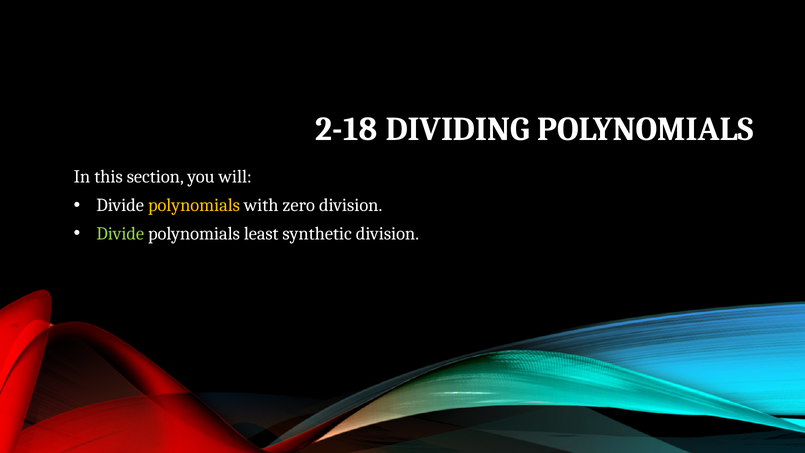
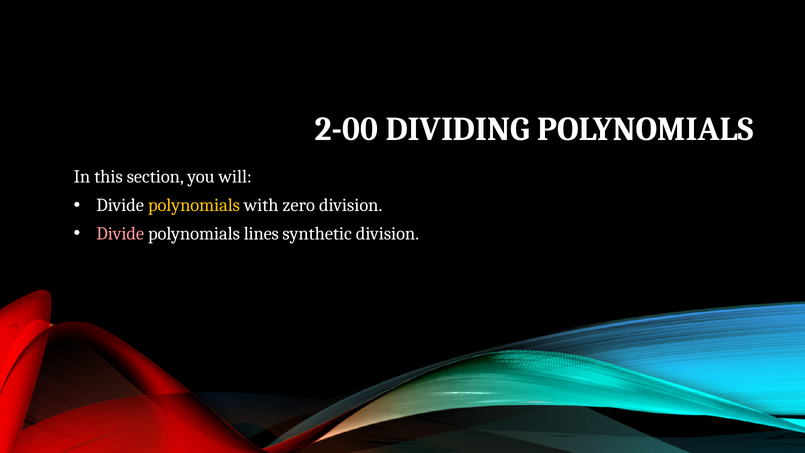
2-18: 2-18 -> 2-00
Divide at (120, 233) colour: light green -> pink
least: least -> lines
